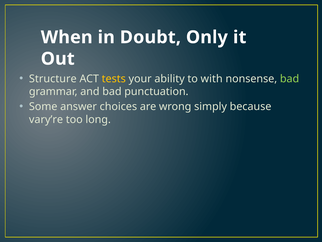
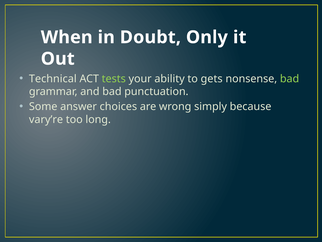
Structure: Structure -> Technical
tests colour: yellow -> light green
with: with -> gets
